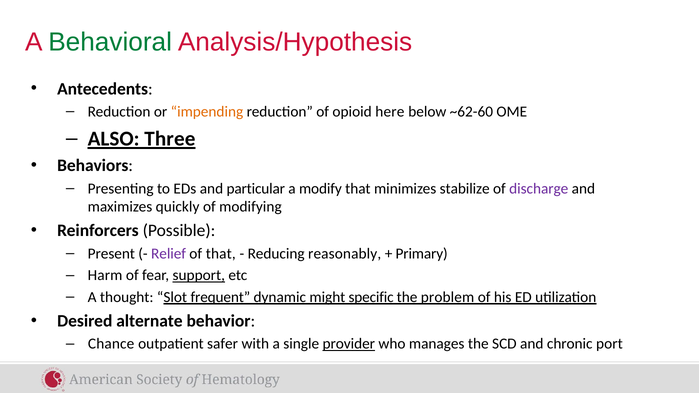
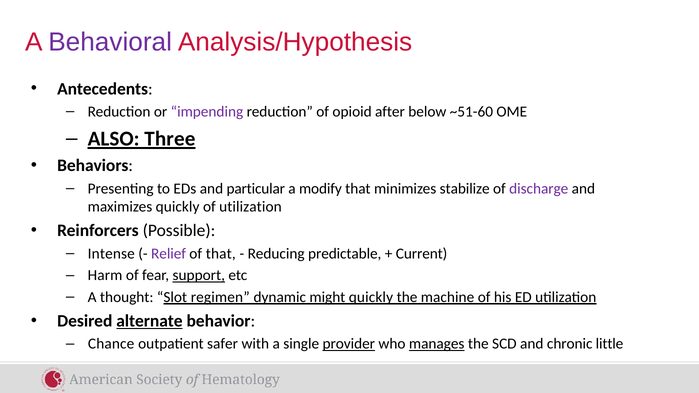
Behavioral colour: green -> purple
impending colour: orange -> purple
here: here -> after
~62-60: ~62-60 -> ~51-60
of modifying: modifying -> utilization
Present: Present -> Intense
reasonably: reasonably -> predictable
Primary: Primary -> Current
frequent: frequent -> regimen
might specific: specific -> quickly
problem: problem -> machine
alternate underline: none -> present
manages underline: none -> present
port: port -> little
